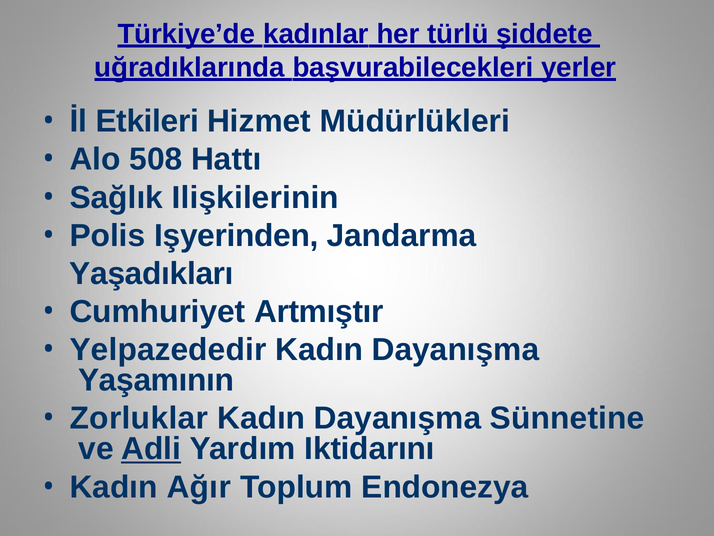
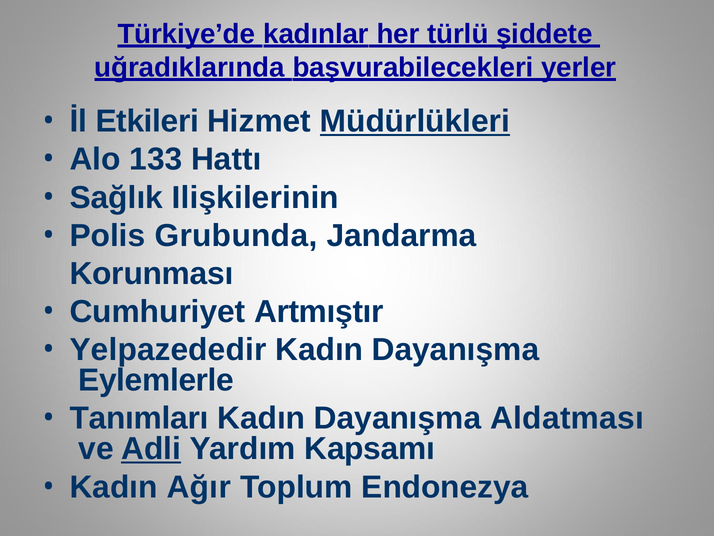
Müdürlükleri underline: none -> present
508: 508 -> 133
Işyerinden: Işyerinden -> Grubunda
Yaşadıkları: Yaşadıkları -> Korunması
Yaşamının: Yaşamının -> Eylemlerle
Zorluklar: Zorluklar -> Tanımları
Sünnetine: Sünnetine -> Aldatması
Iktidarını: Iktidarını -> Kapsamı
